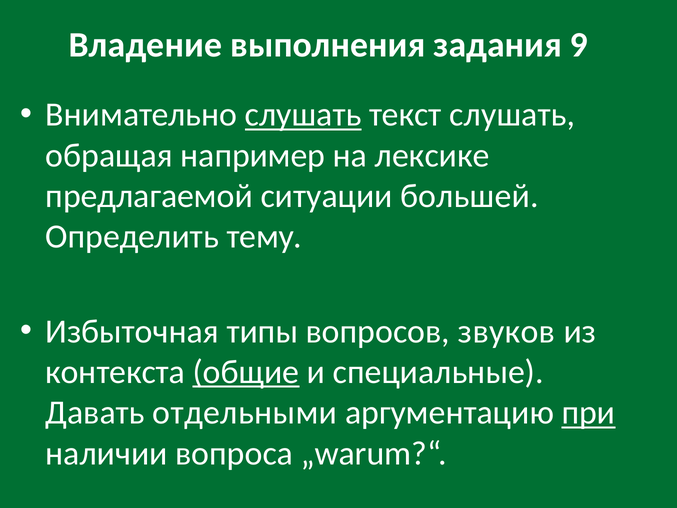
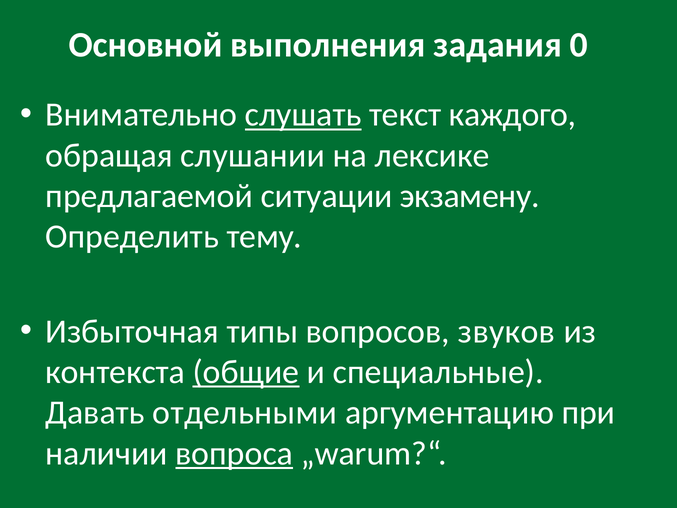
Владение: Владение -> Основной
9: 9 -> 0
текст слушать: слушать -> каждого
например: например -> слушании
большей: большей -> экзамену
при underline: present -> none
вопроса underline: none -> present
